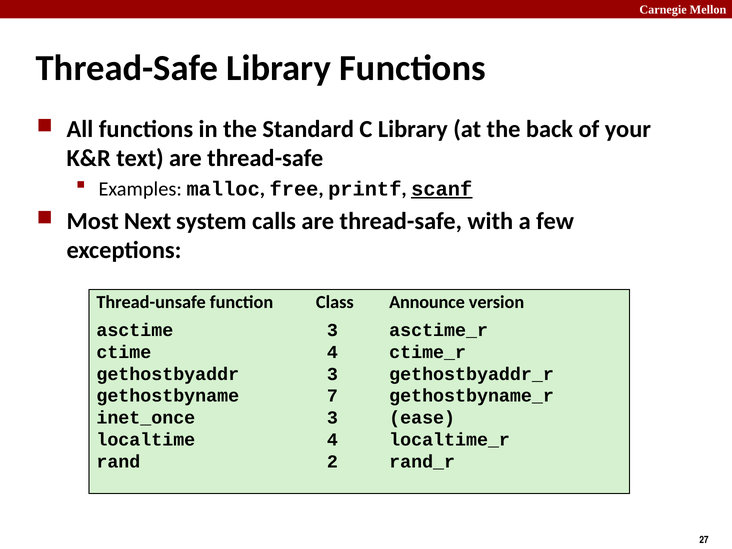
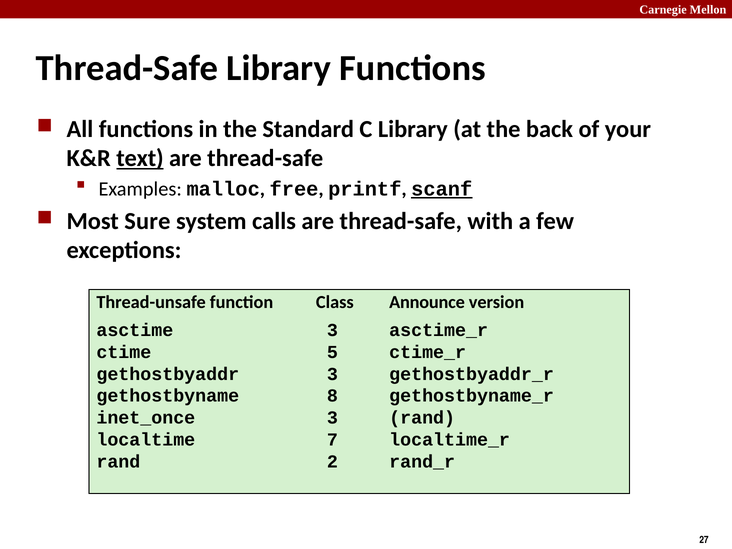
text underline: none -> present
Next: Next -> Sure
ctime 4: 4 -> 5
7: 7 -> 8
3 ease: ease -> rand
localtime 4: 4 -> 7
